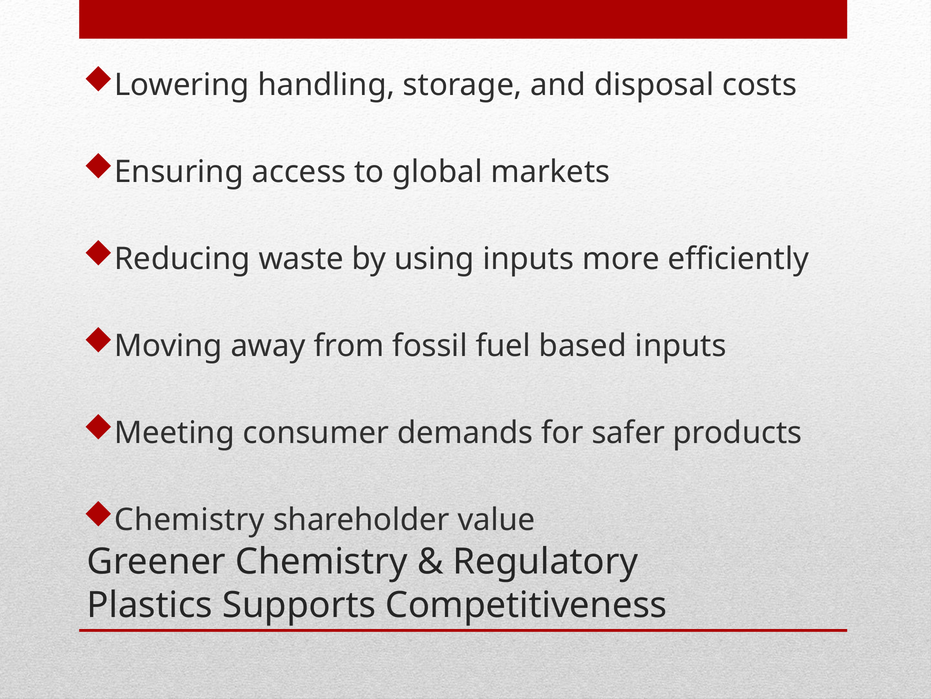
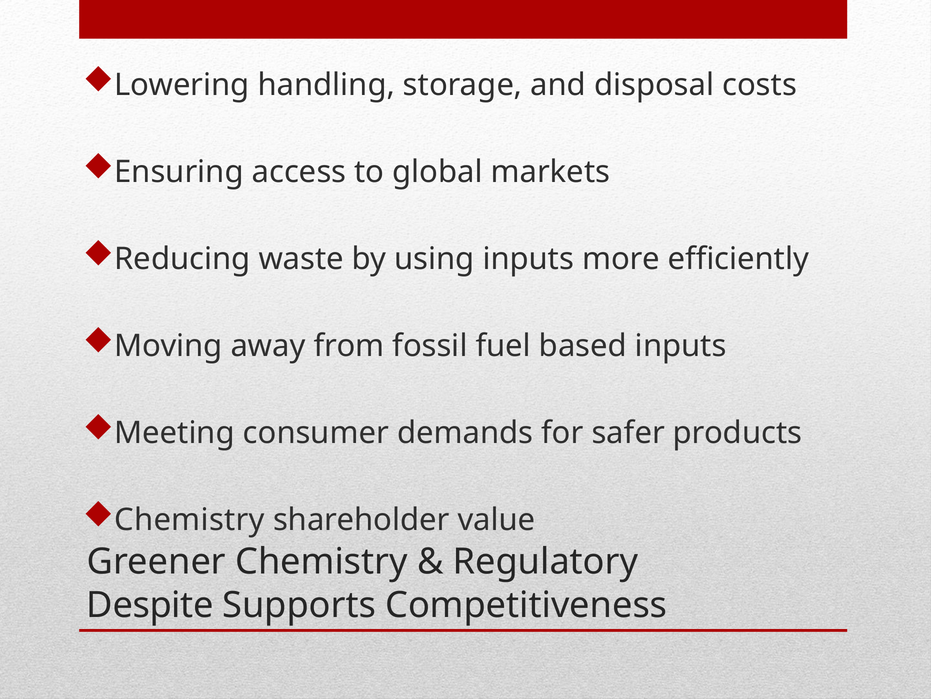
Plastics: Plastics -> Despite
